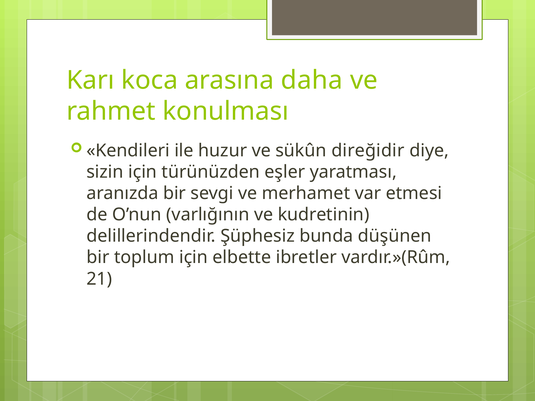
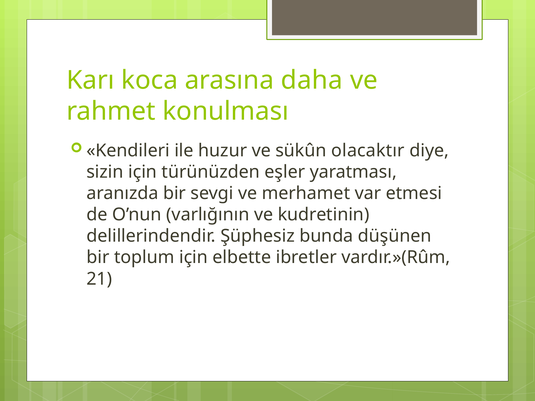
direğidir: direğidir -> olacaktır
